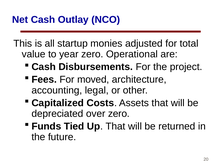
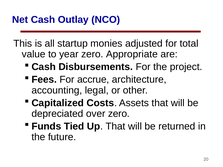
Operational: Operational -> Appropriate
moved: moved -> accrue
